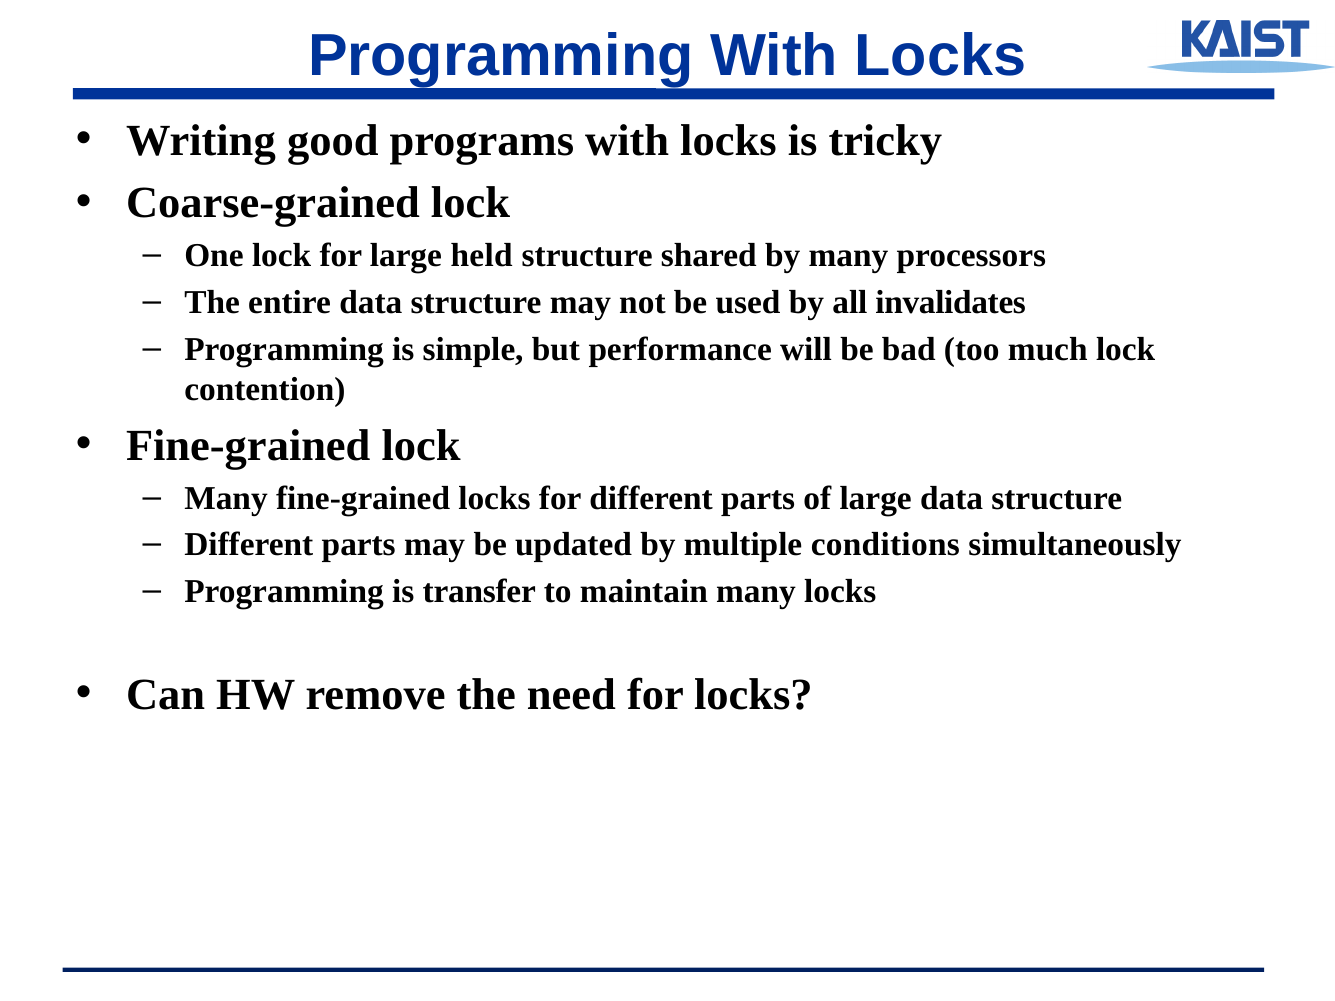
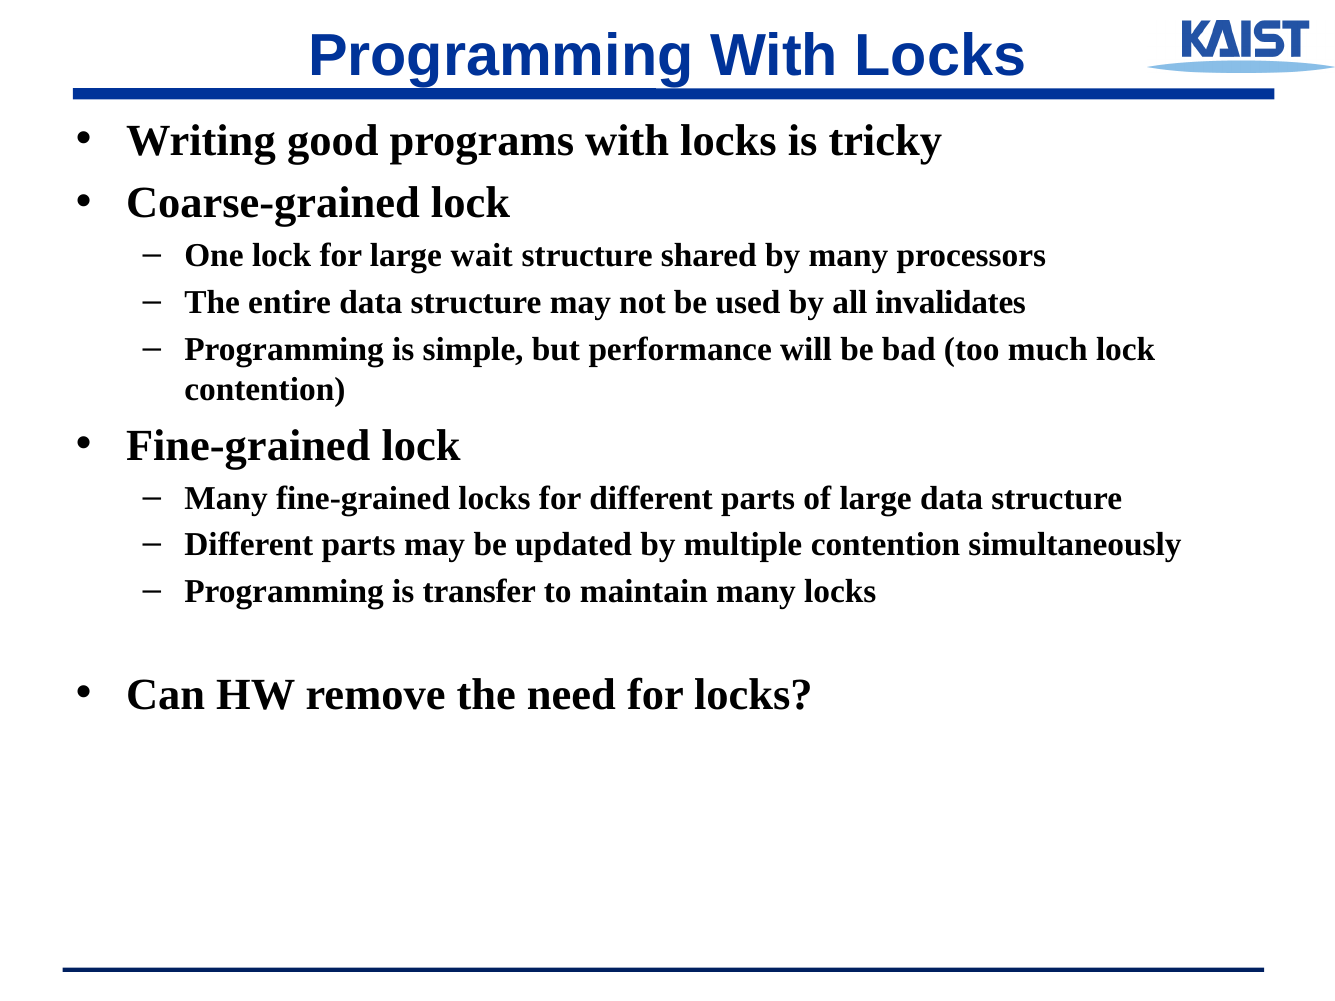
held: held -> wait
multiple conditions: conditions -> contention
